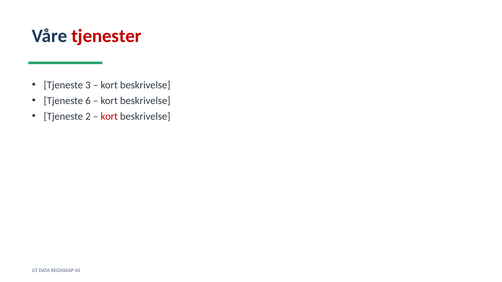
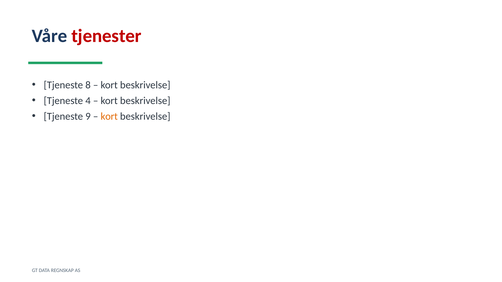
3: 3 -> 8
6: 6 -> 4
2: 2 -> 9
kort at (109, 116) colour: red -> orange
